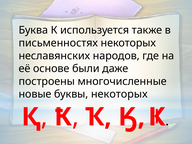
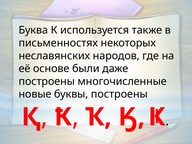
буквы некоторых: некоторых -> построены
